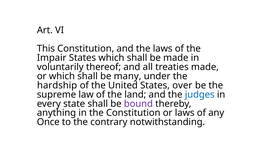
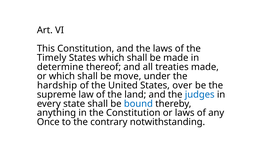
Impair: Impair -> Timely
voluntarily: voluntarily -> determine
many: many -> move
bound colour: purple -> blue
